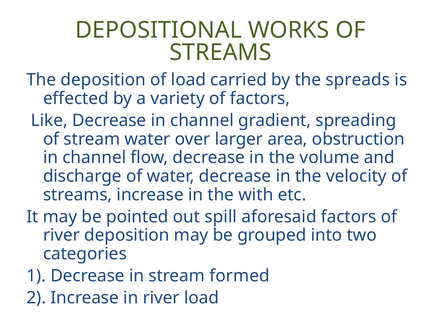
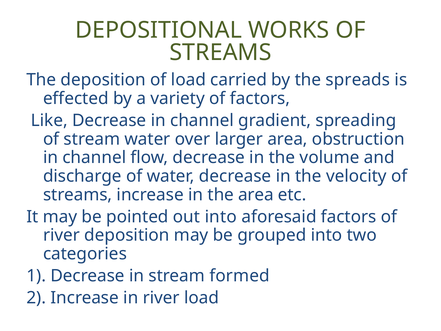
the with: with -> area
out spill: spill -> into
